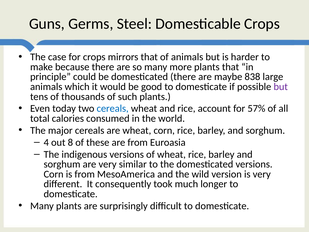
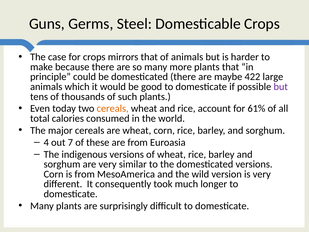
838: 838 -> 422
cereals at (113, 108) colour: blue -> orange
57%: 57% -> 61%
8: 8 -> 7
